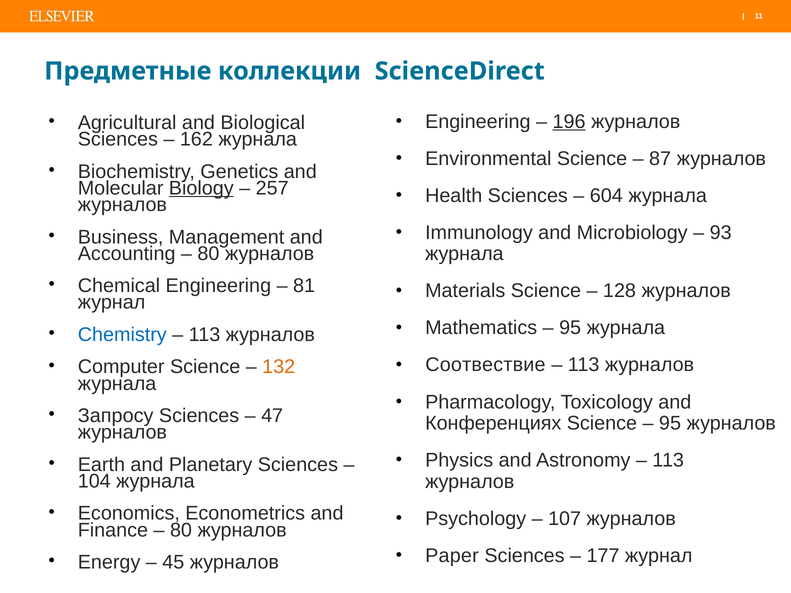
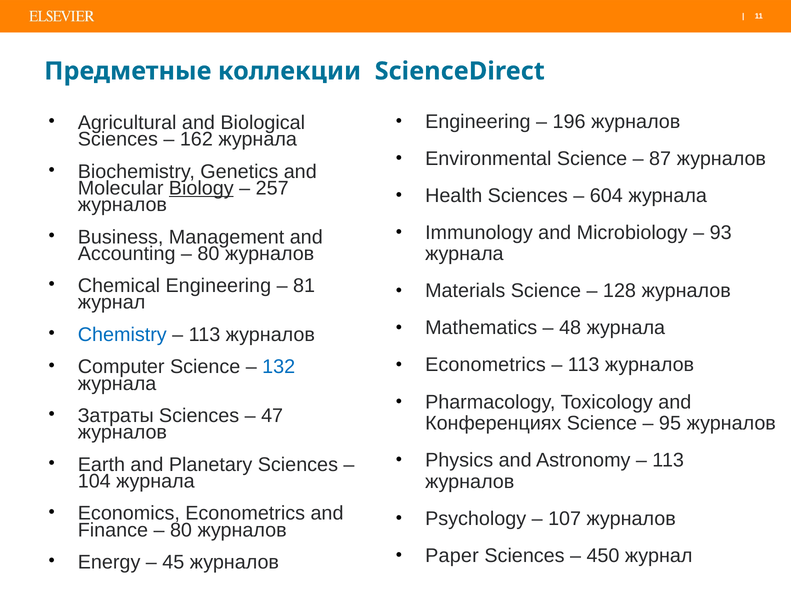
196 underline: present -> none
95 at (570, 328): 95 -> 48
Соотвествие at (485, 365): Соотвествие -> Econometrics
132 colour: orange -> blue
Запросу: Запросу -> Затраты
177: 177 -> 450
